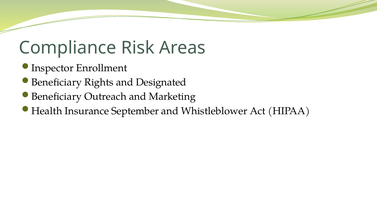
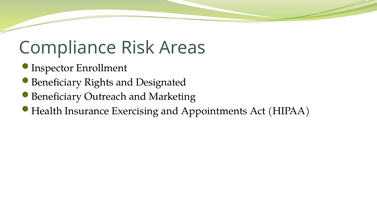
September: September -> Exercising
Whistleblower: Whistleblower -> Appointments
